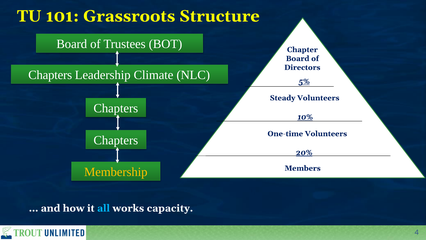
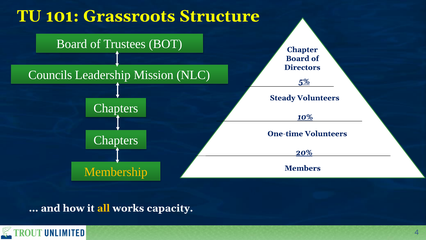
Chapters at (50, 75): Chapters -> Councils
Climate: Climate -> Mission
all colour: light blue -> yellow
